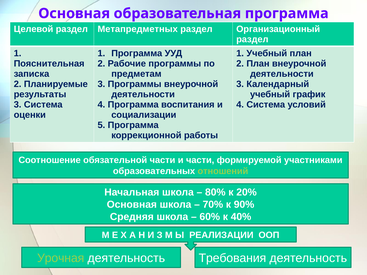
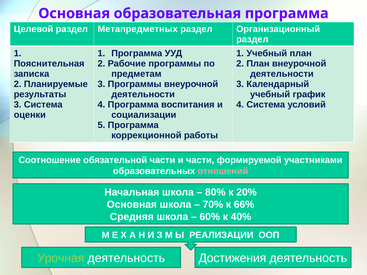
отношений colour: light green -> pink
90%: 90% -> 66%
Требования: Требования -> Достижения
